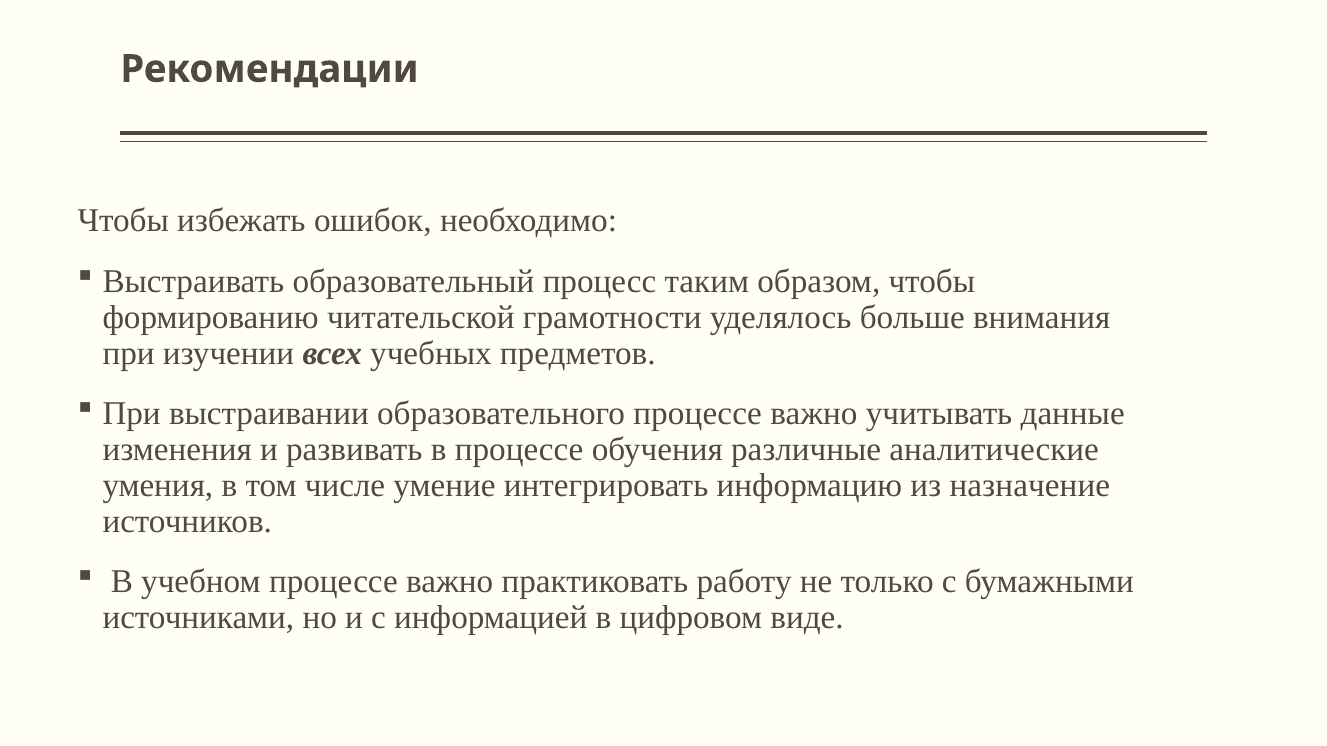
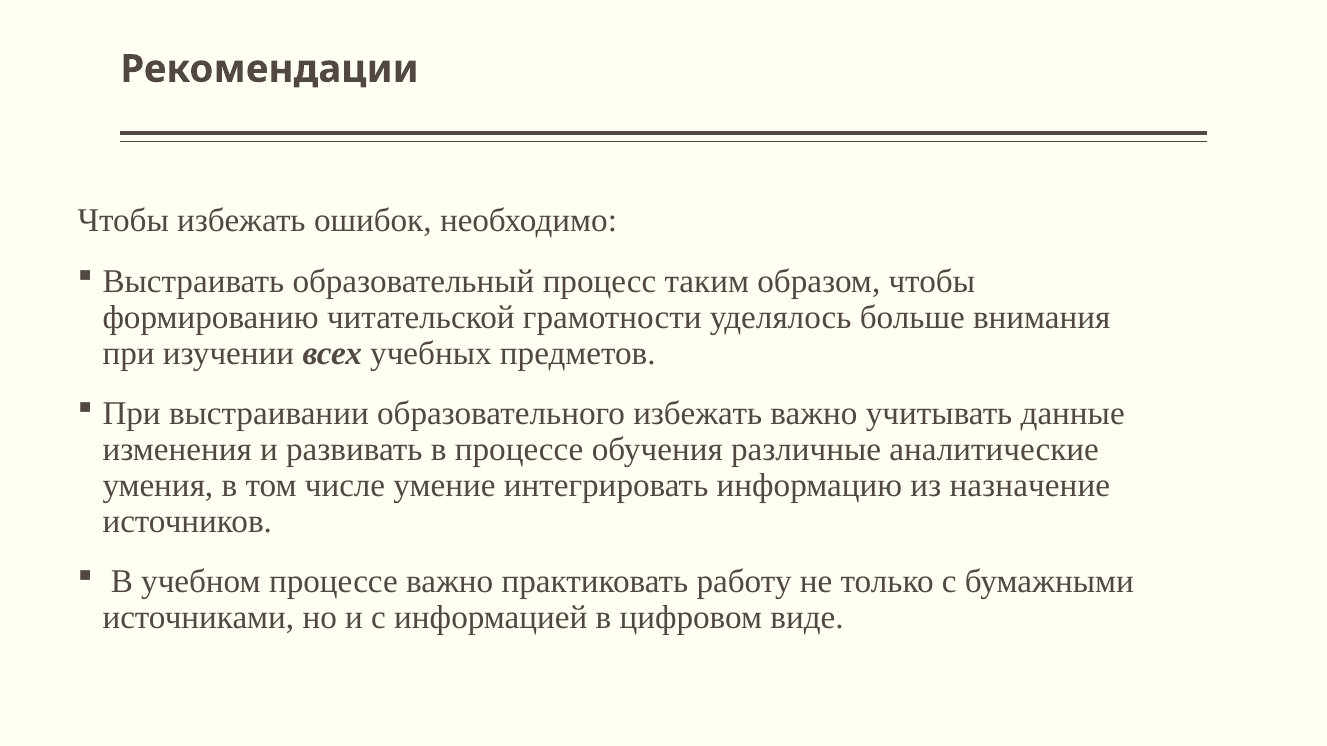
образовательного процессе: процессе -> избежать
